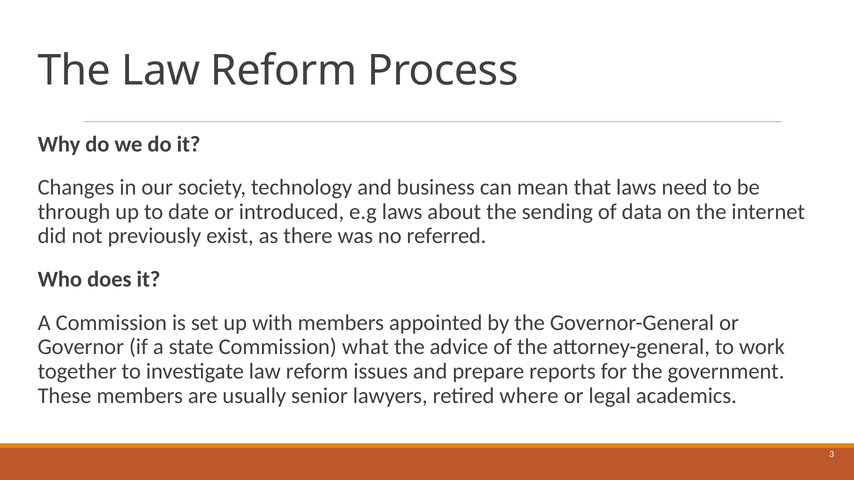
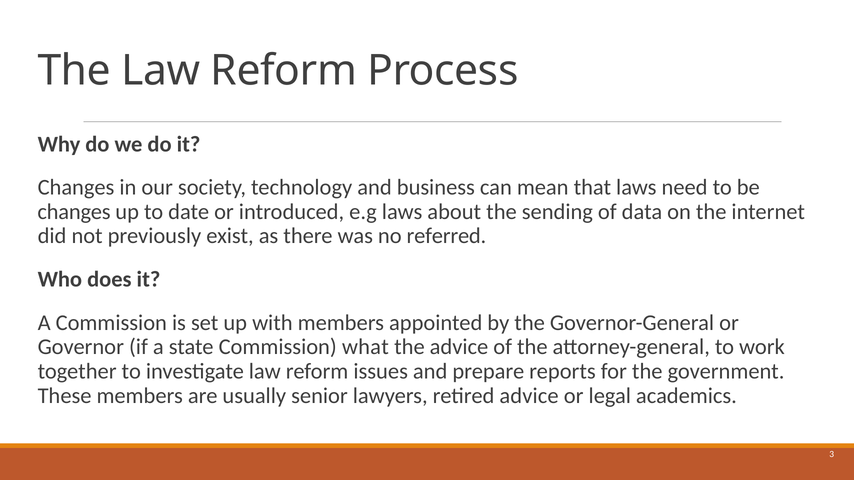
through at (74, 212): through -> changes
retired where: where -> advice
